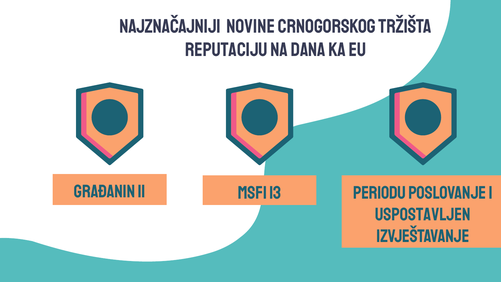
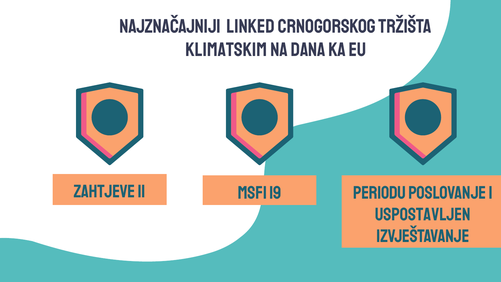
NOVINE: NOVINE -> LINKED
REPUTACIJU: REPUTACIJU -> KLIMATSKIM
GRAĐANIN: GRAĐANIN -> ZAHTJEVE
13: 13 -> 19
